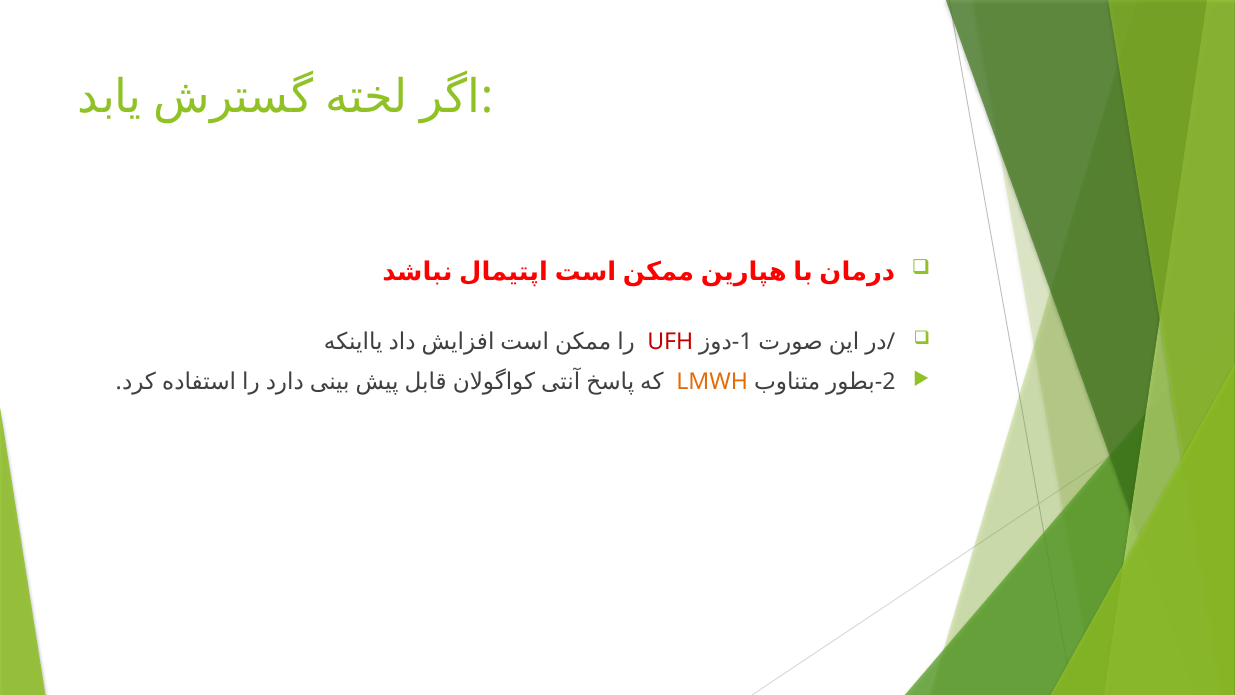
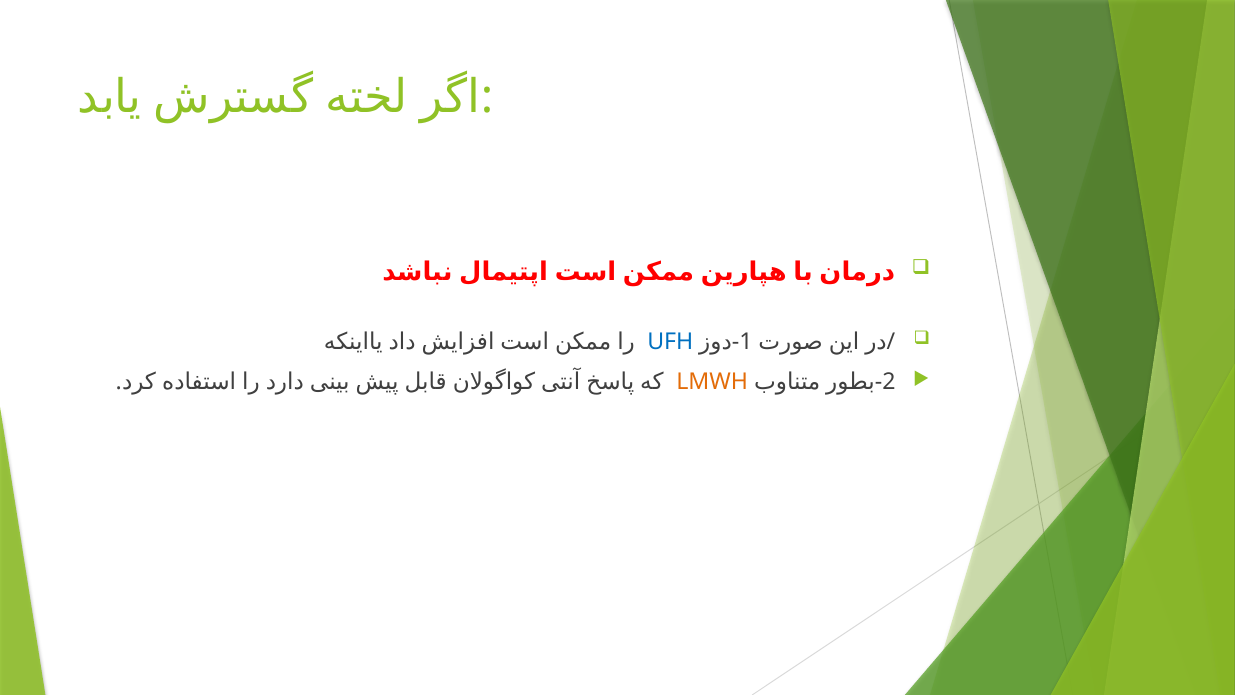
UFH colour: red -> blue
